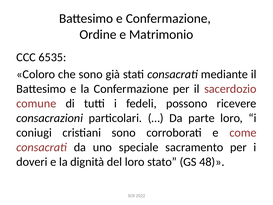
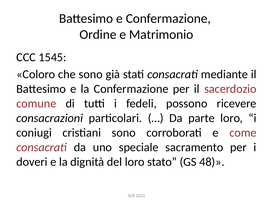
6535: 6535 -> 1545
